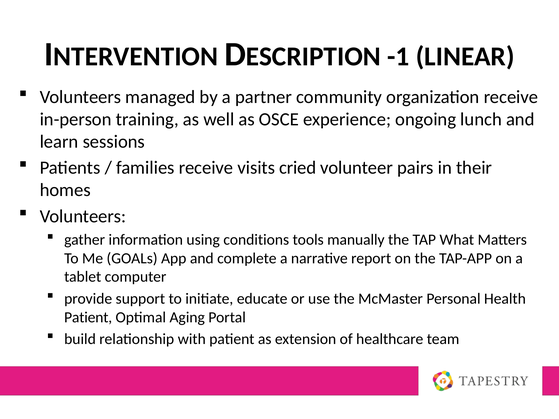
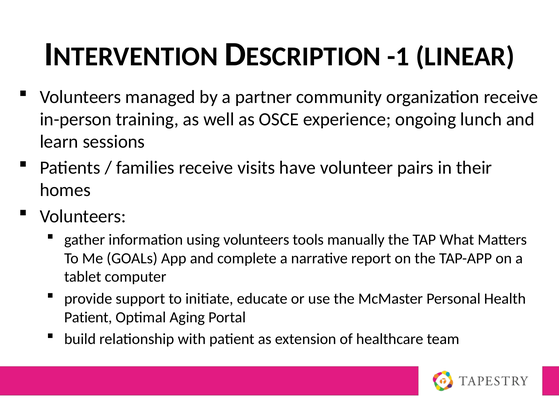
cried: cried -> have
using conditions: conditions -> volunteers
